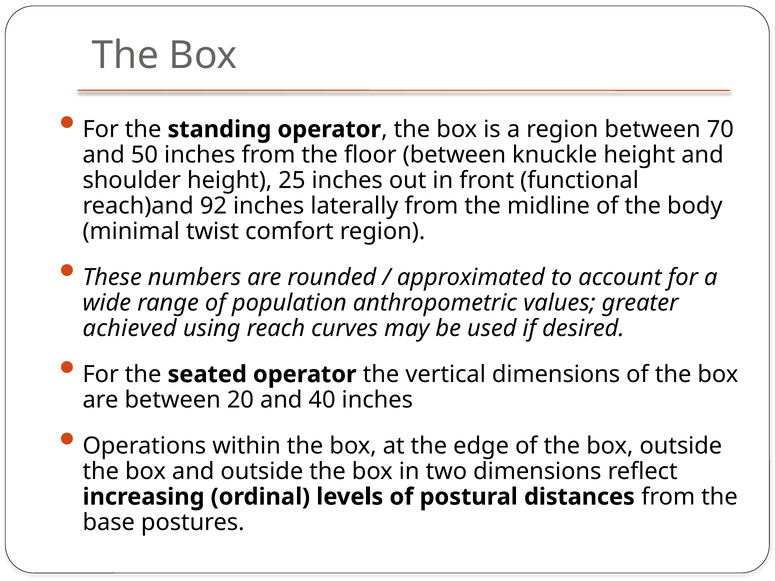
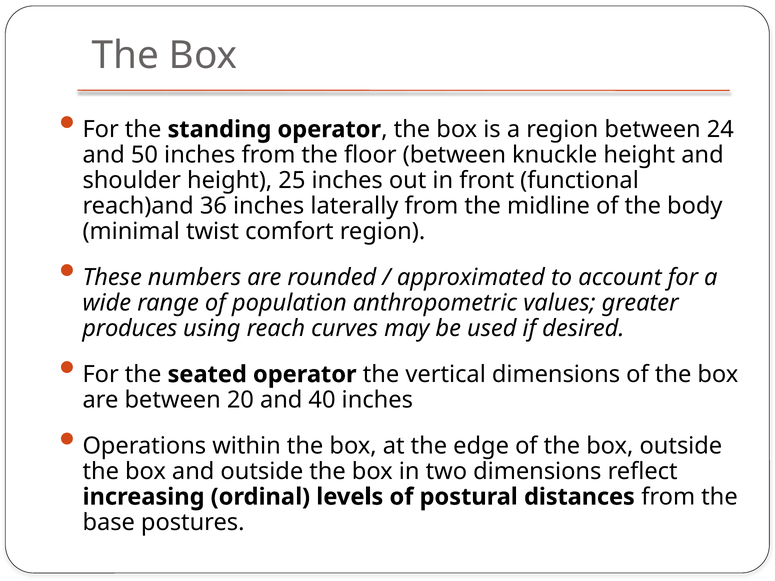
70: 70 -> 24
92: 92 -> 36
achieved: achieved -> produces
